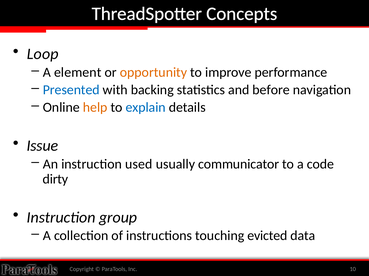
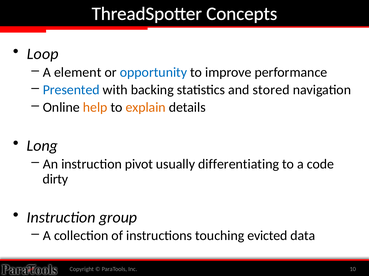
opportunity colour: orange -> blue
before: before -> stored
explain colour: blue -> orange
Issue: Issue -> Long
used: used -> pivot
communicator: communicator -> differentiating
